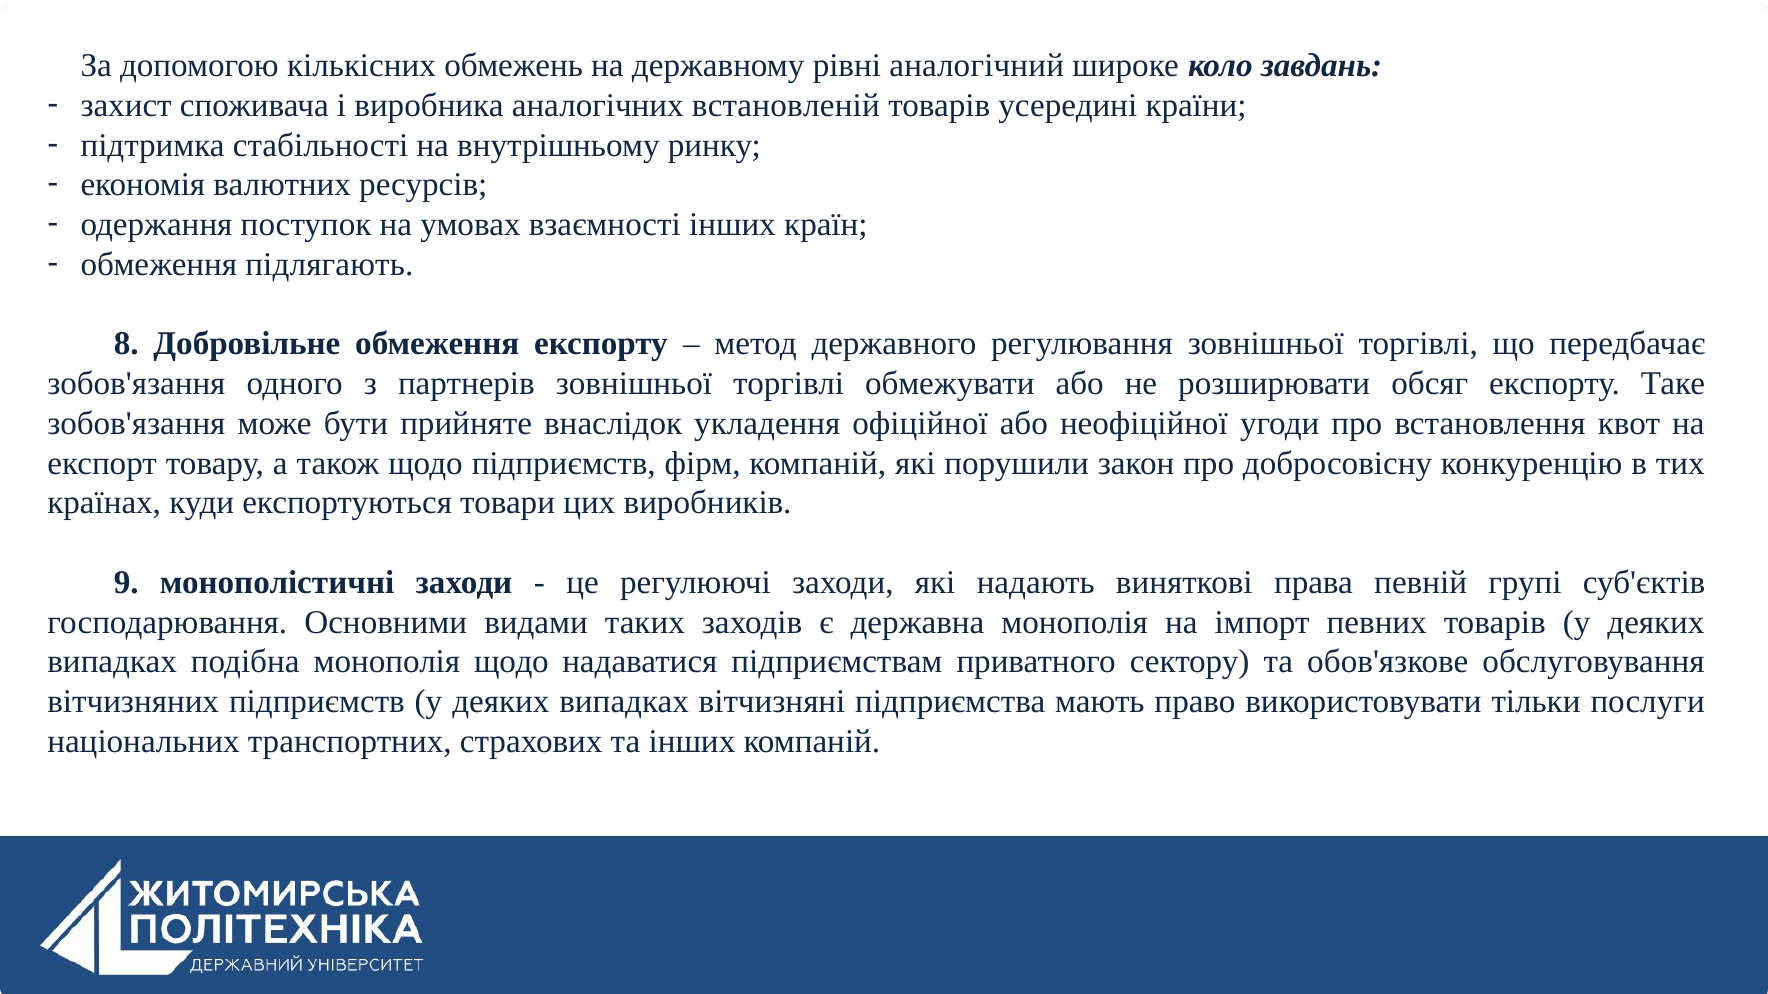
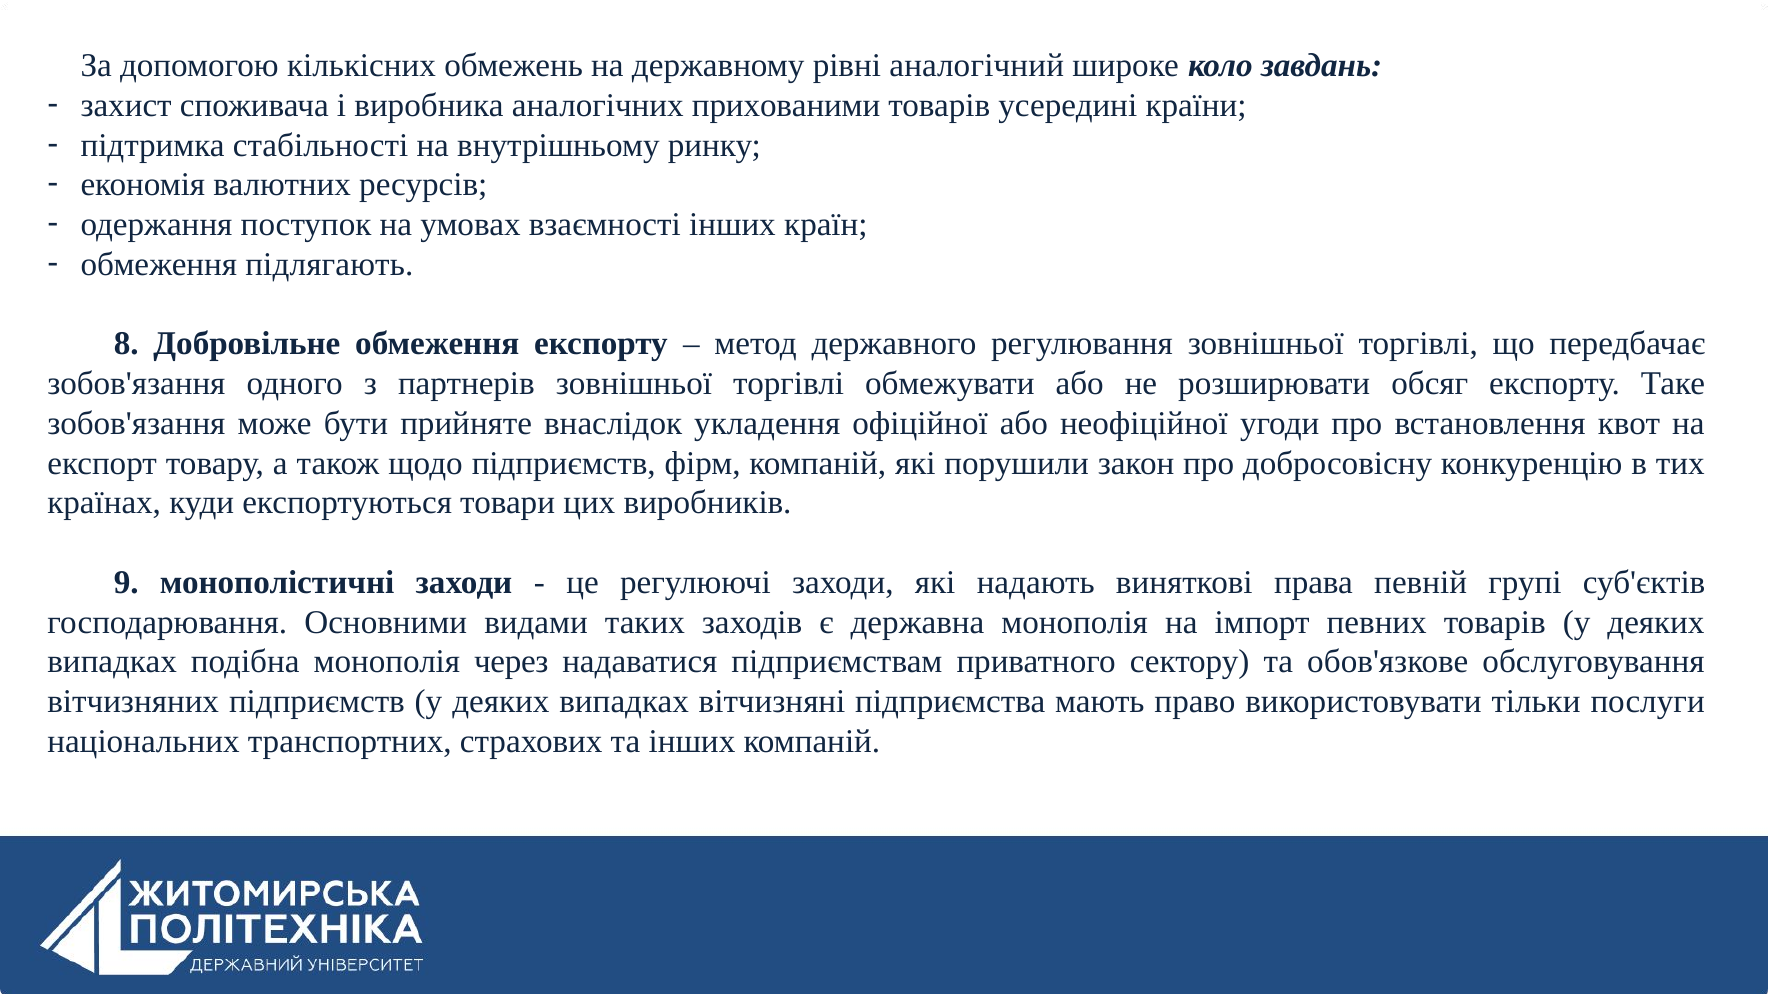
встановленій: встановленій -> прихованими
монополія щодо: щодо -> через
